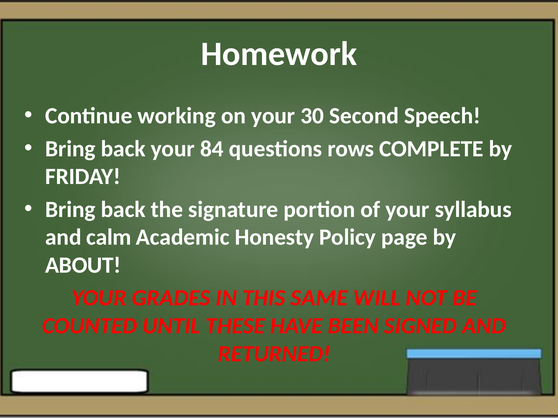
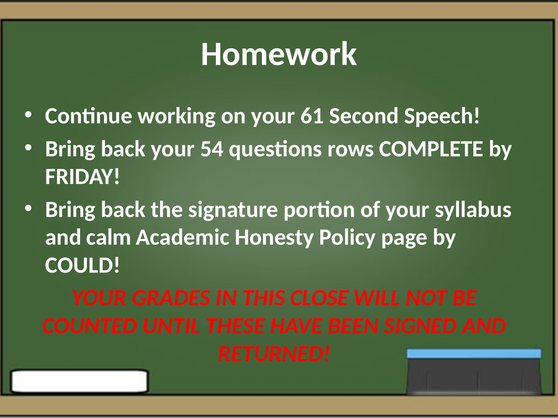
30: 30 -> 61
84: 84 -> 54
ABOUT: ABOUT -> COULD
SAME: SAME -> CLOSE
